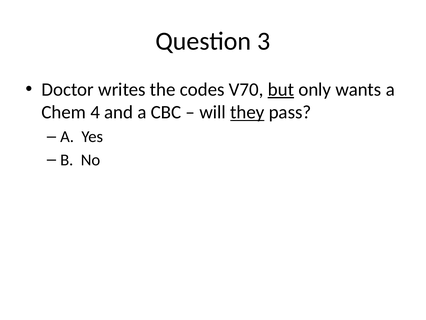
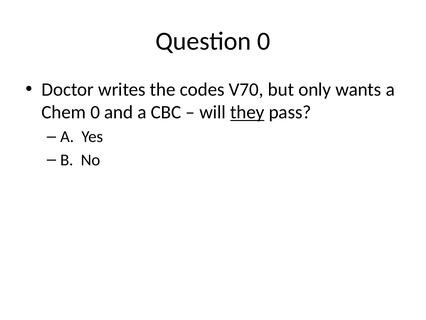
Question 3: 3 -> 0
but underline: present -> none
Chem 4: 4 -> 0
